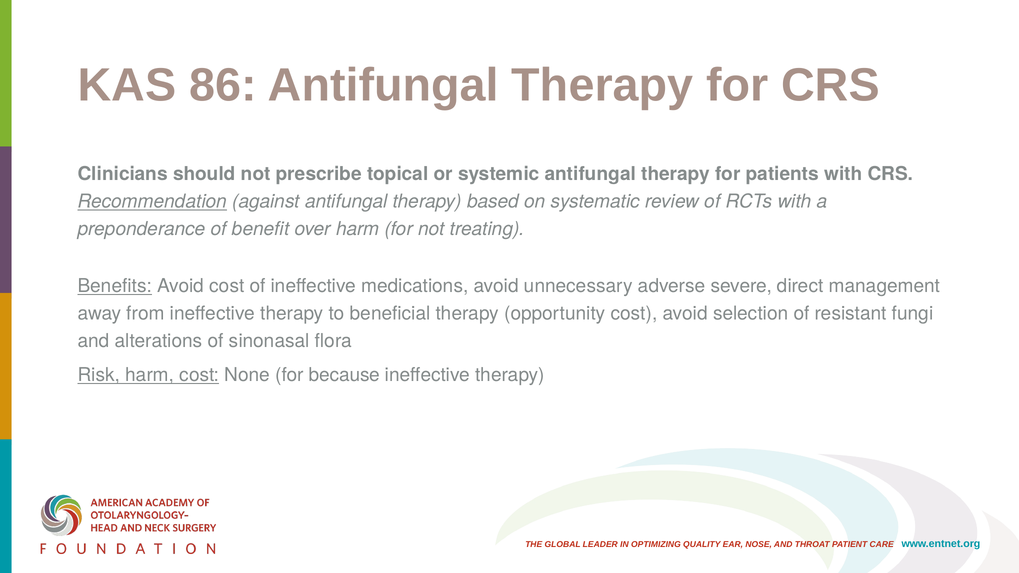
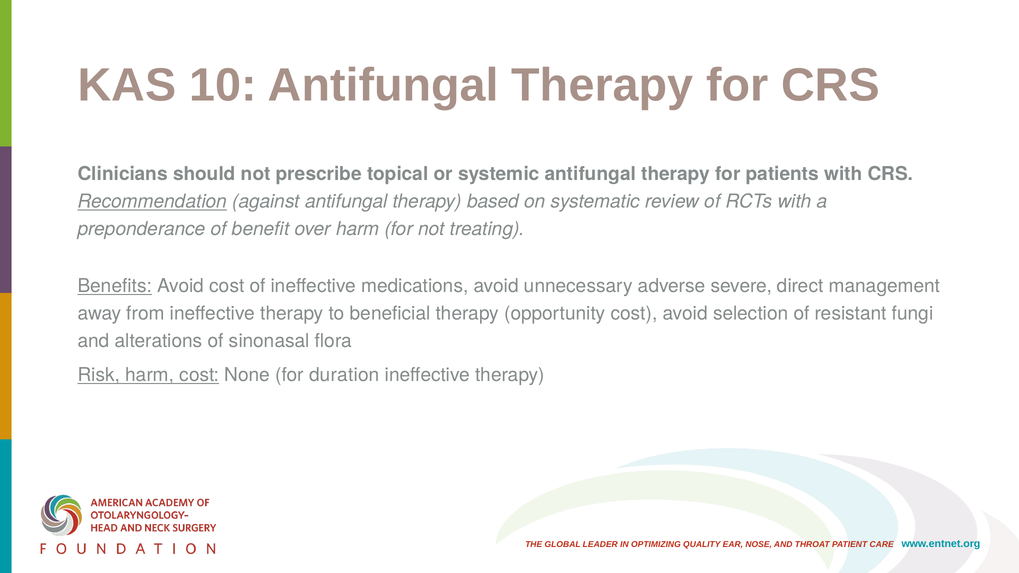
86: 86 -> 10
because: because -> duration
